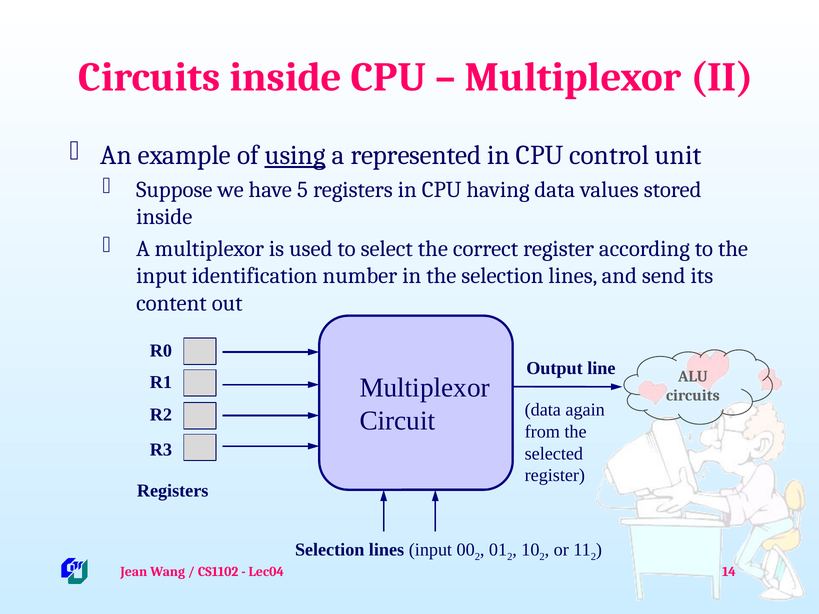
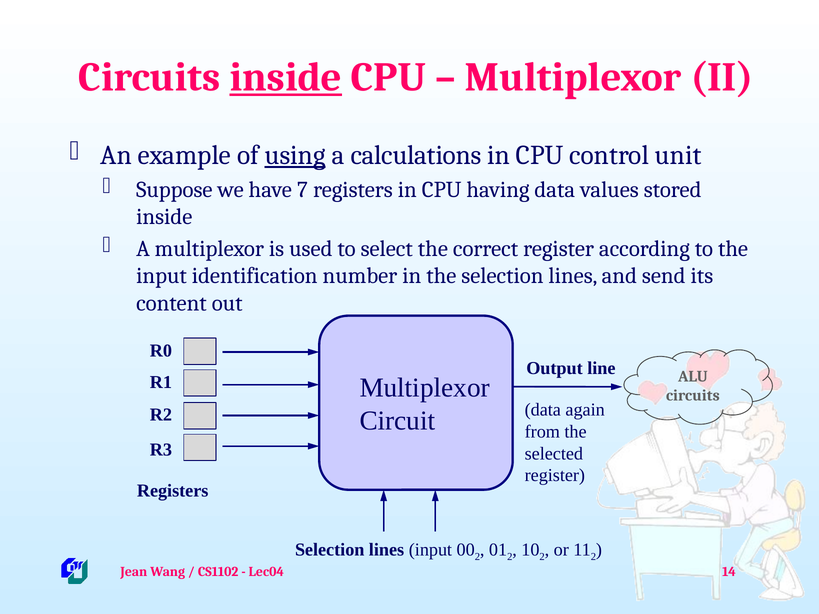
inside at (286, 77) underline: none -> present
represented: represented -> calculations
5: 5 -> 7
